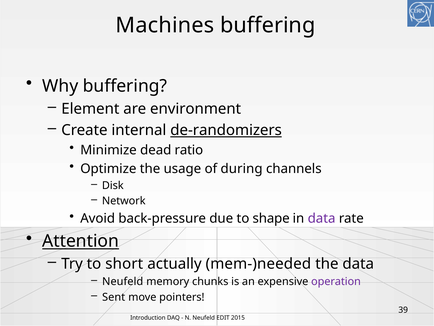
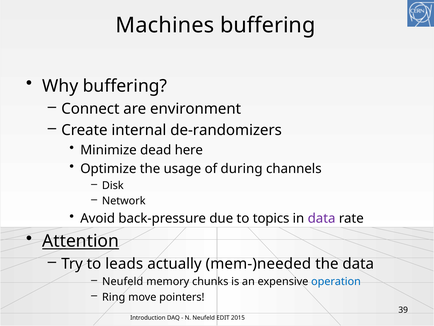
Element: Element -> Connect
de-randomizers underline: present -> none
ratio: ratio -> here
shape: shape -> topics
short: short -> leads
operation colour: purple -> blue
Sent: Sent -> Ring
